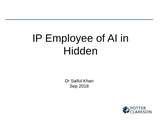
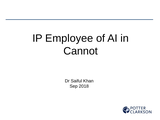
Hidden: Hidden -> Cannot
